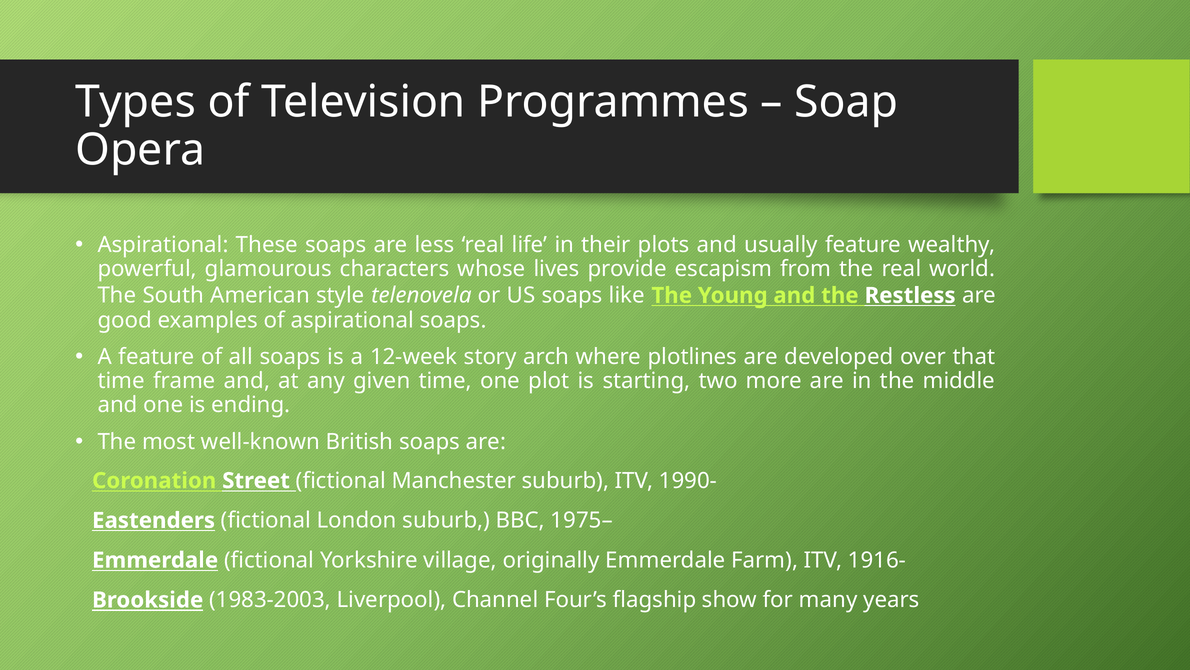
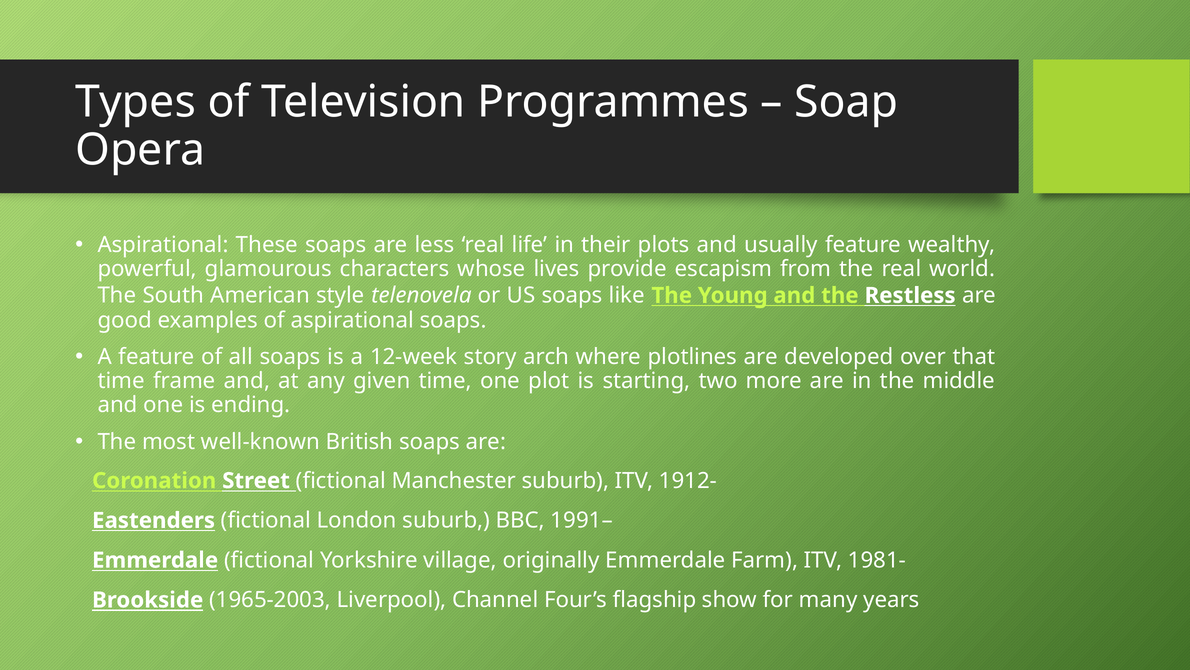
1990-: 1990- -> 1912-
1975–: 1975– -> 1991–
1916-: 1916- -> 1981-
1983-2003: 1983-2003 -> 1965-2003
